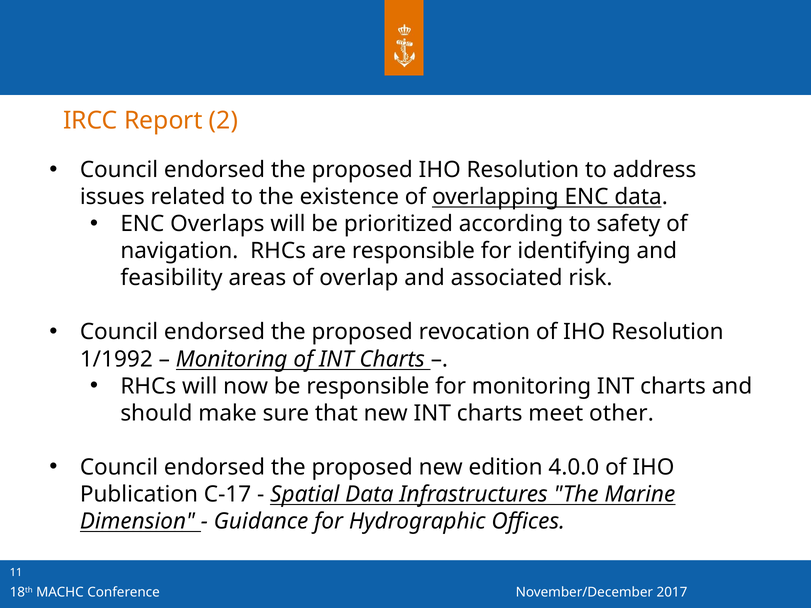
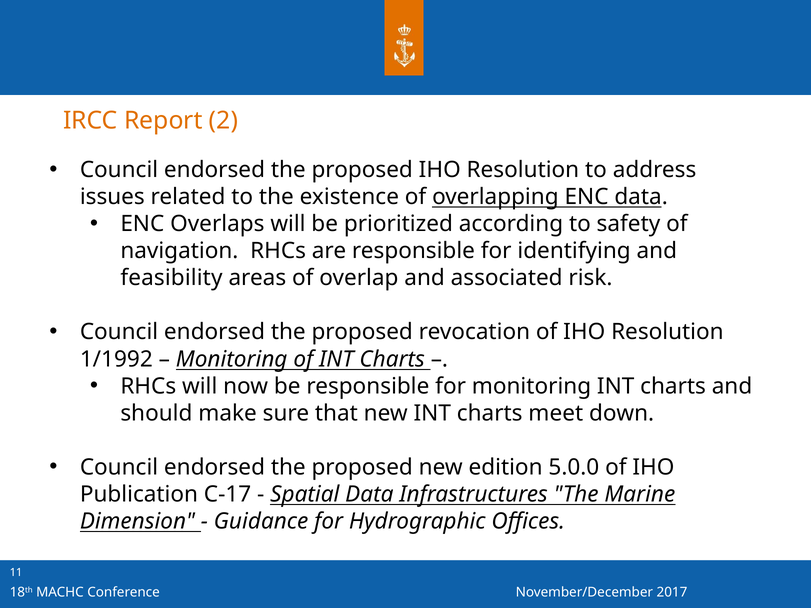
other: other -> down
4.0.0: 4.0.0 -> 5.0.0
